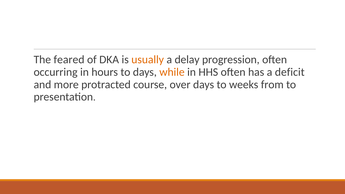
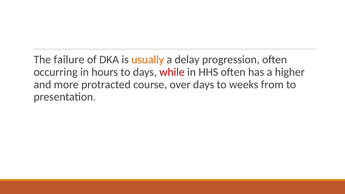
feared: feared -> failure
while colour: orange -> red
deficit: deficit -> higher
